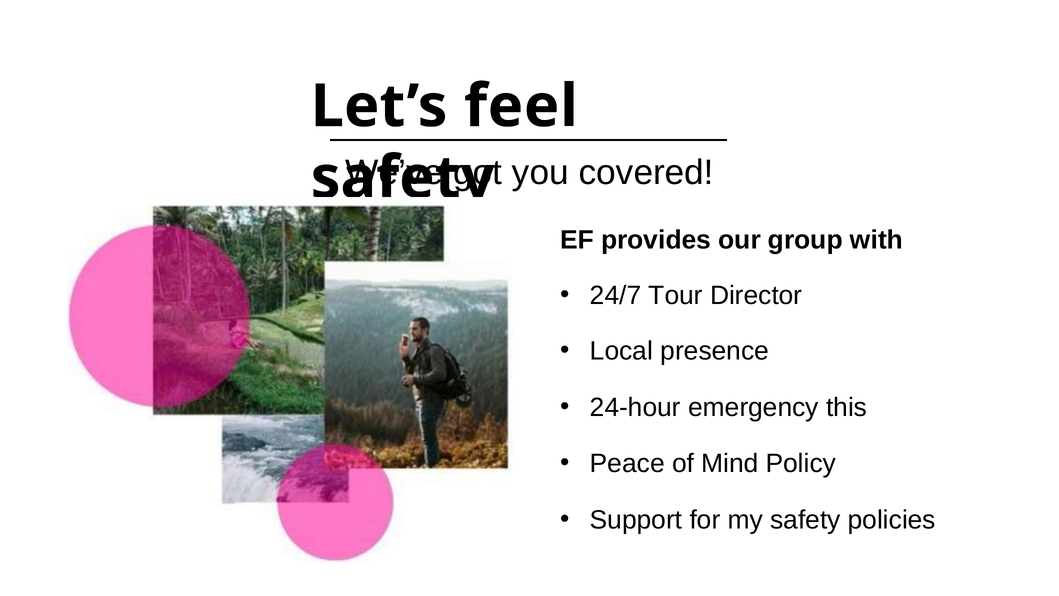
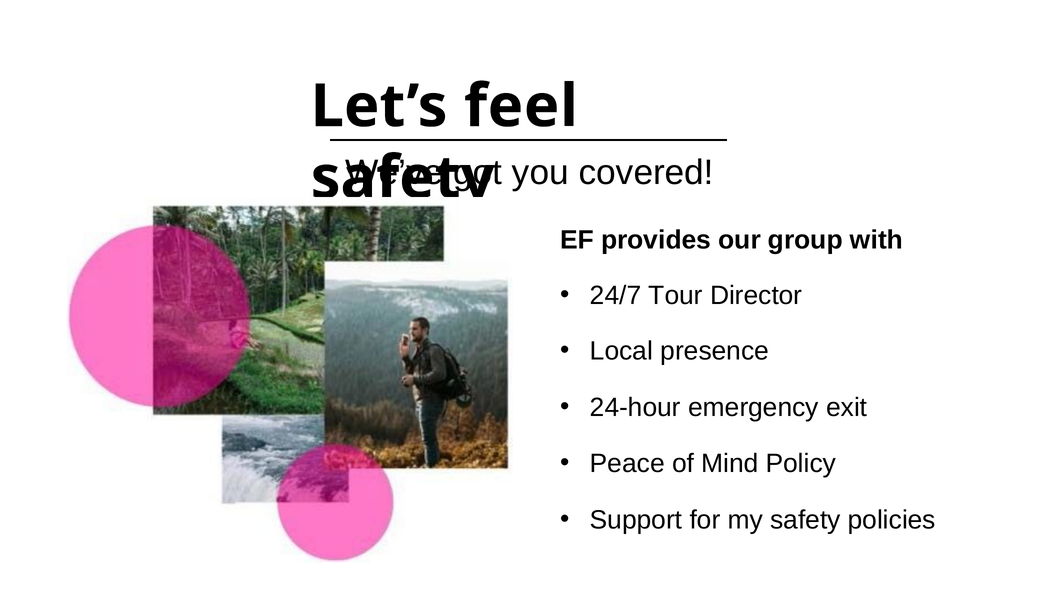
this: this -> exit
